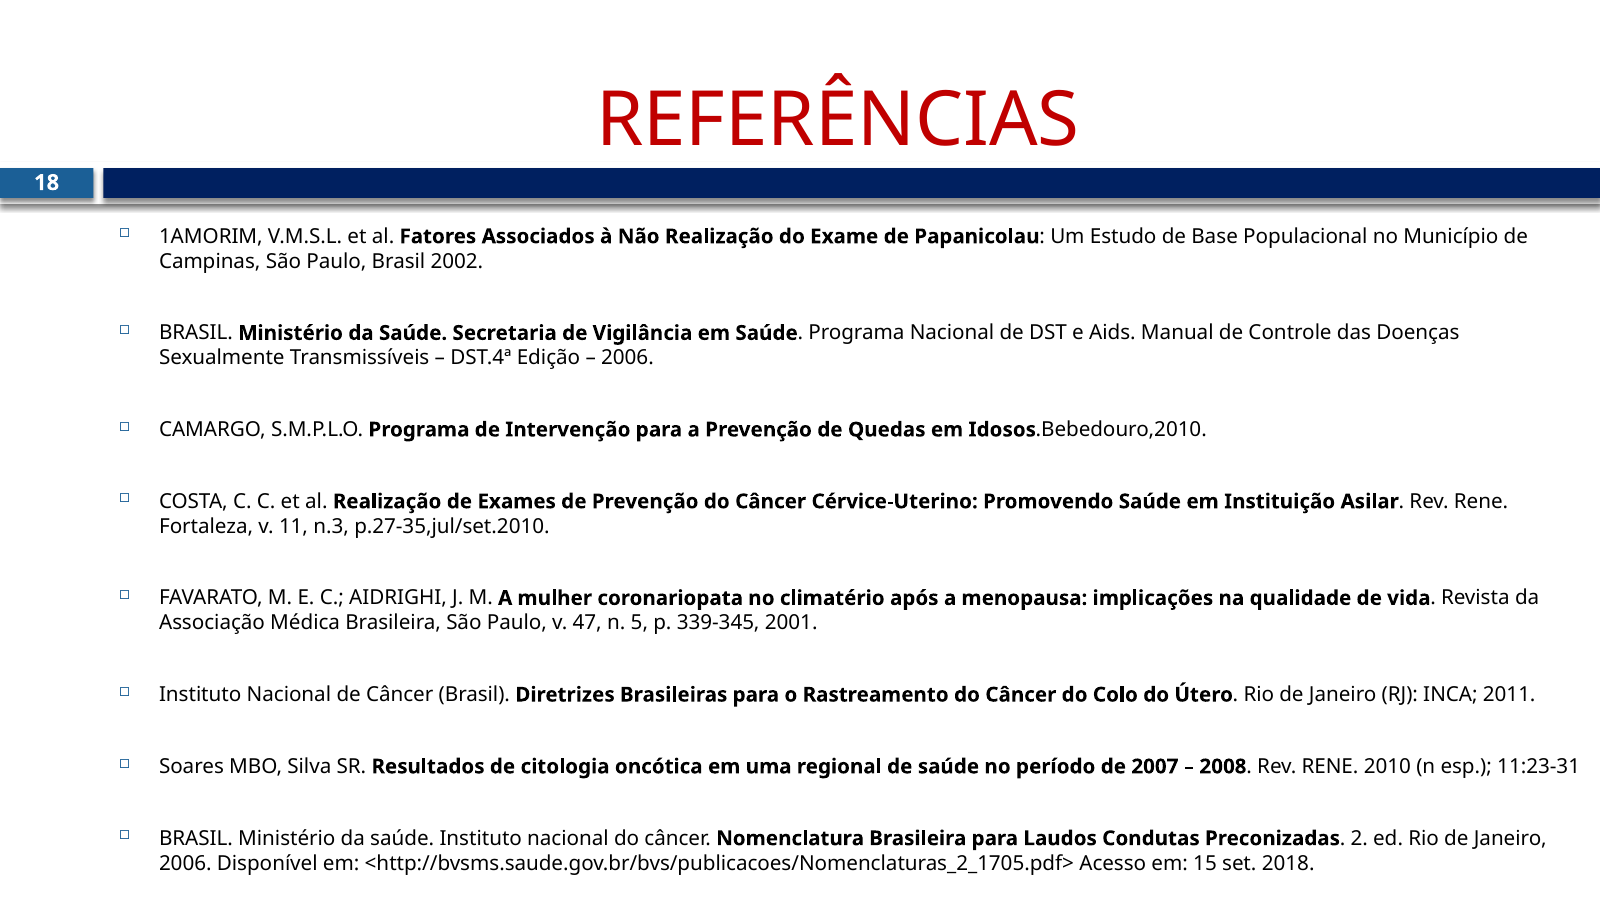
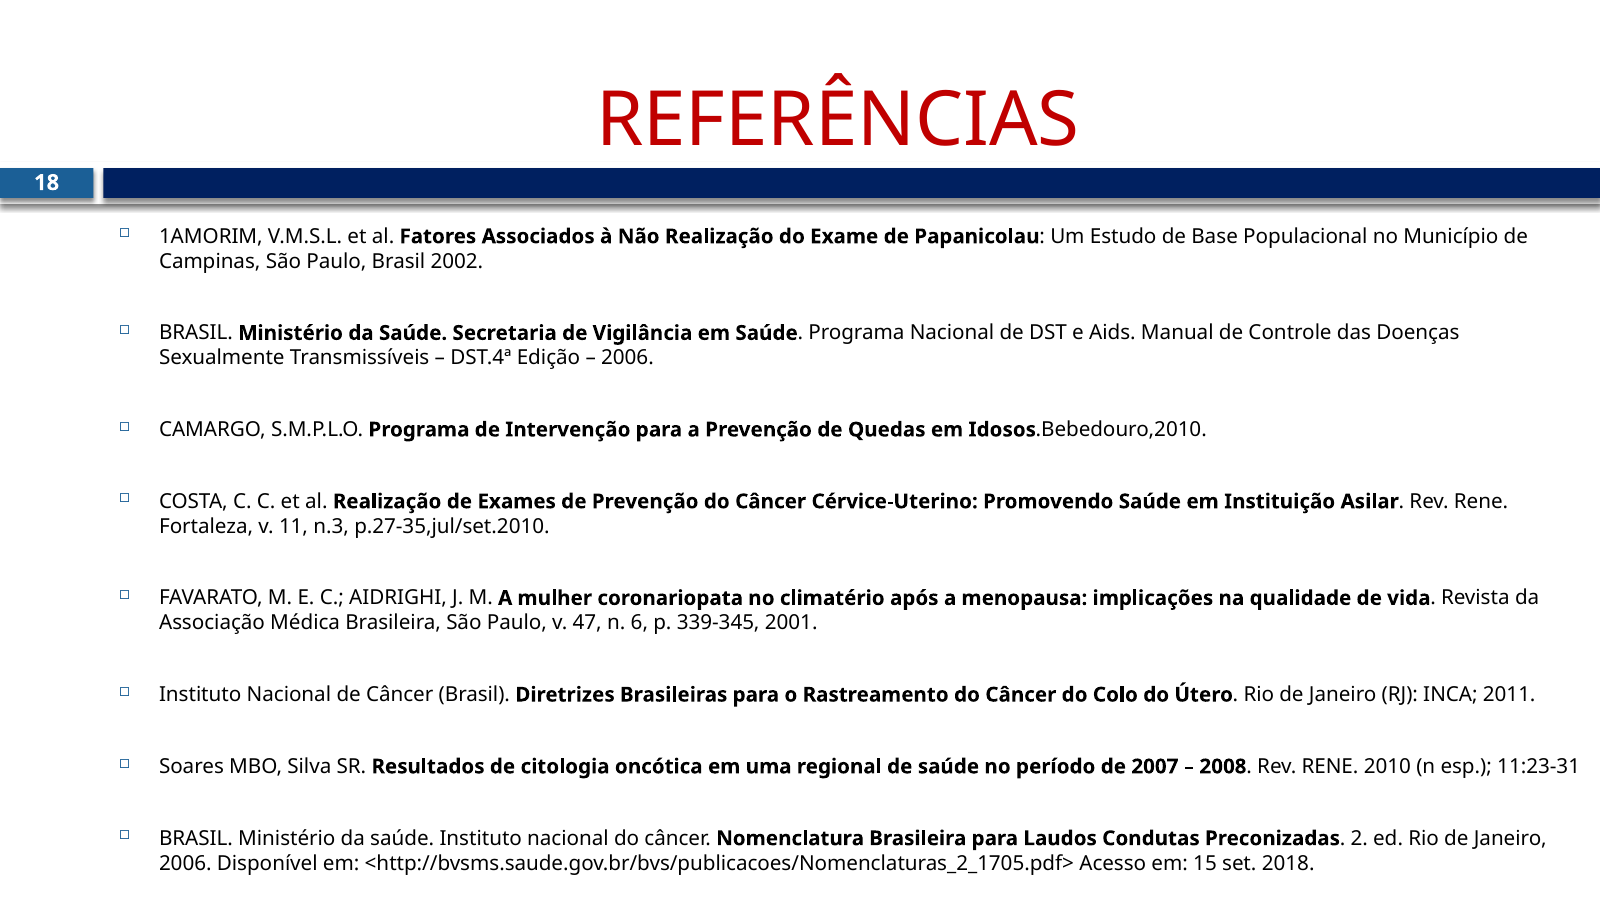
5: 5 -> 6
